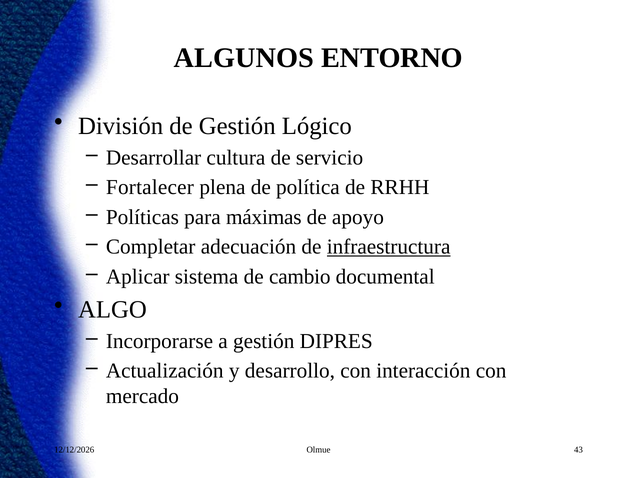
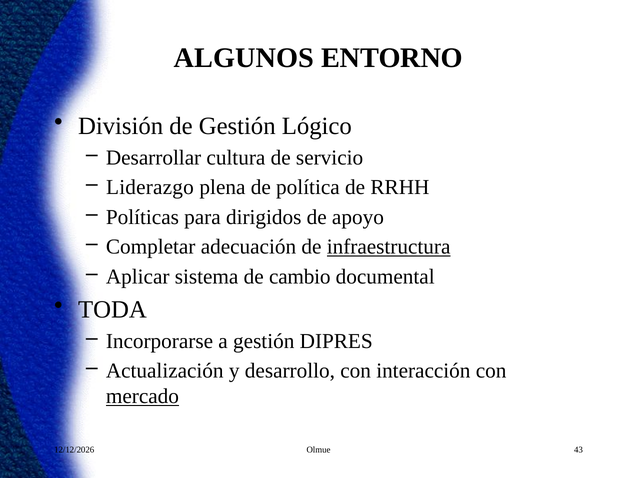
Fortalecer: Fortalecer -> Liderazgo
máximas: máximas -> dirigidos
ALGO: ALGO -> TODA
mercado underline: none -> present
